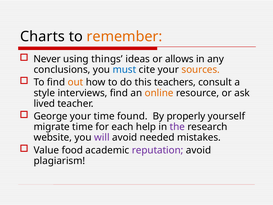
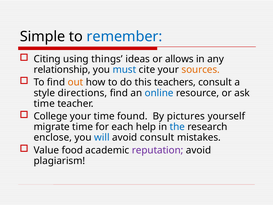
Charts: Charts -> Simple
remember colour: orange -> blue
Never: Never -> Citing
conclusions: conclusions -> relationship
interviews: interviews -> directions
online colour: orange -> blue
lived at (44, 103): lived -> time
George: George -> College
properly: properly -> pictures
the colour: purple -> blue
website: website -> enclose
will colour: purple -> blue
avoid needed: needed -> consult
